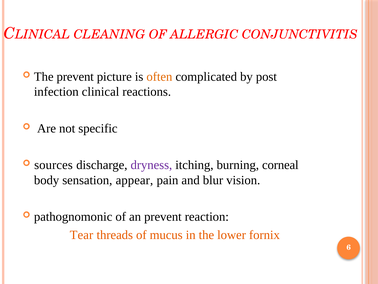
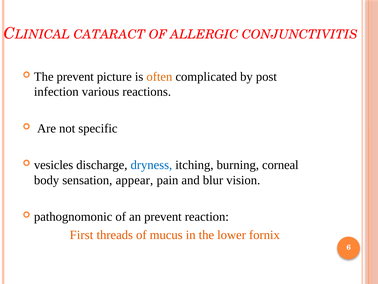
CLEANING: CLEANING -> CATARACT
clinical: clinical -> various
sources: sources -> vesicles
dryness colour: purple -> blue
Tear: Tear -> First
